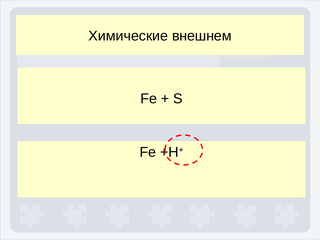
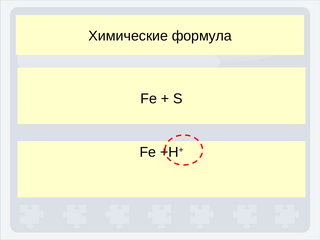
внешнем: внешнем -> формула
